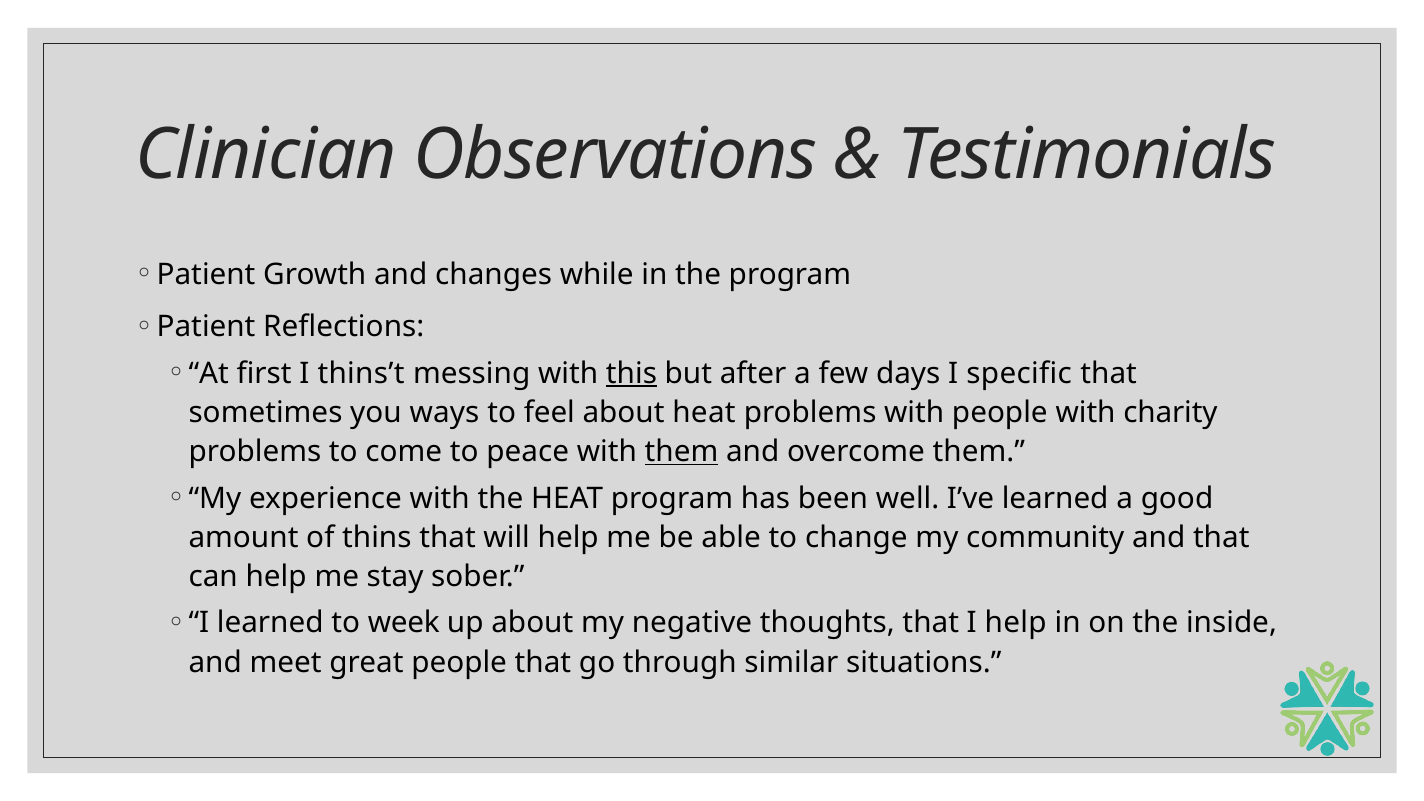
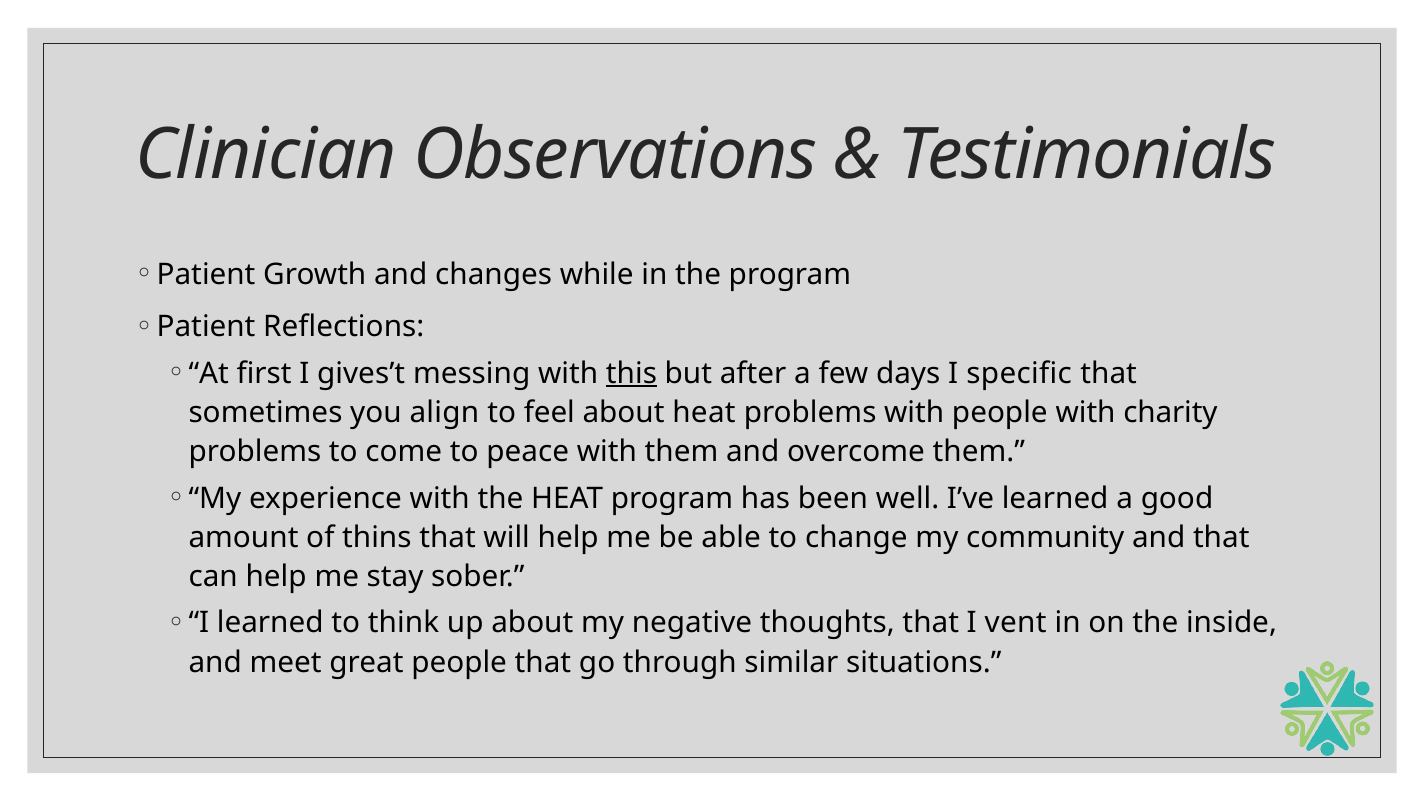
thins’t: thins’t -> gives’t
ways: ways -> align
them at (681, 452) underline: present -> none
week: week -> think
I help: help -> vent
